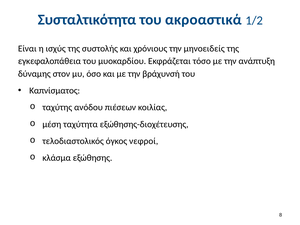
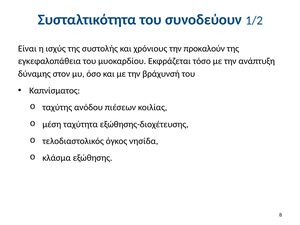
ακροαστικά: ακροαστικά -> συνοδεύουν
μηνοειδείς: μηνοειδείς -> προκαλούν
νεφροί: νεφροί -> νησίδα
